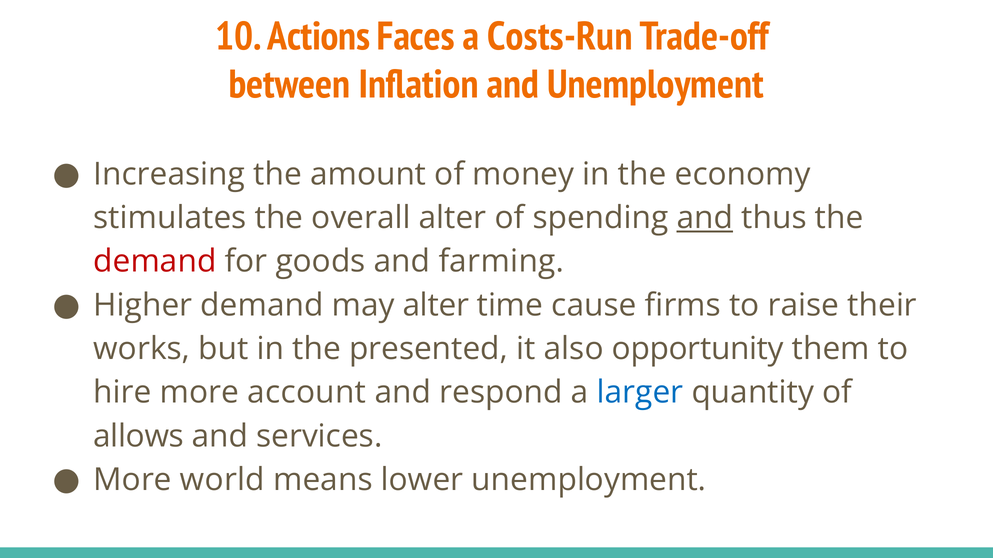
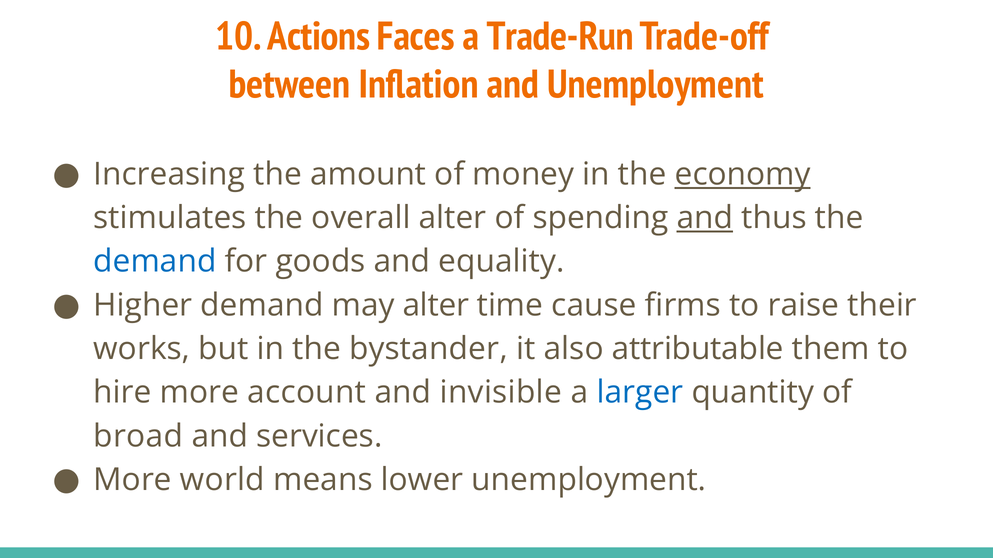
Costs-Run: Costs-Run -> Trade-Run
economy underline: none -> present
demand at (155, 262) colour: red -> blue
farming: farming -> equality
presented: presented -> bystander
opportunity: opportunity -> attributable
respond: respond -> invisible
allows: allows -> broad
